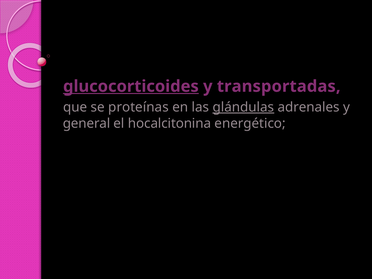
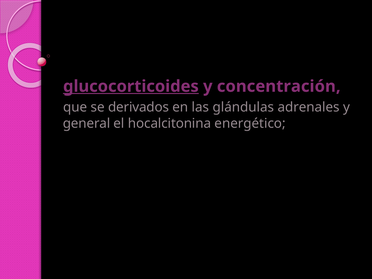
transportadas: transportadas -> concentración
proteínas: proteínas -> derivados
glándulas underline: present -> none
